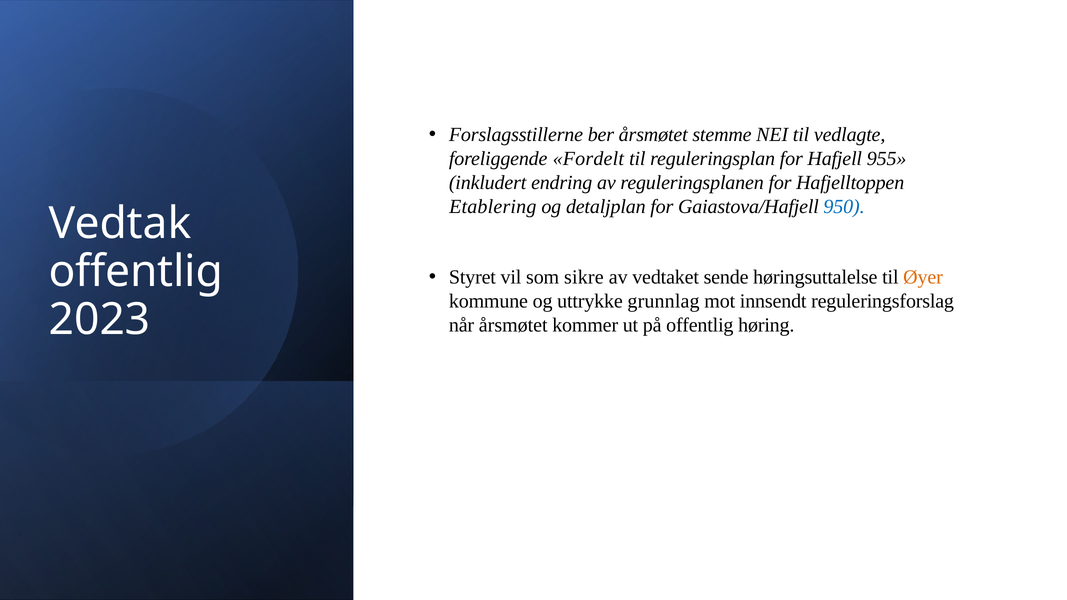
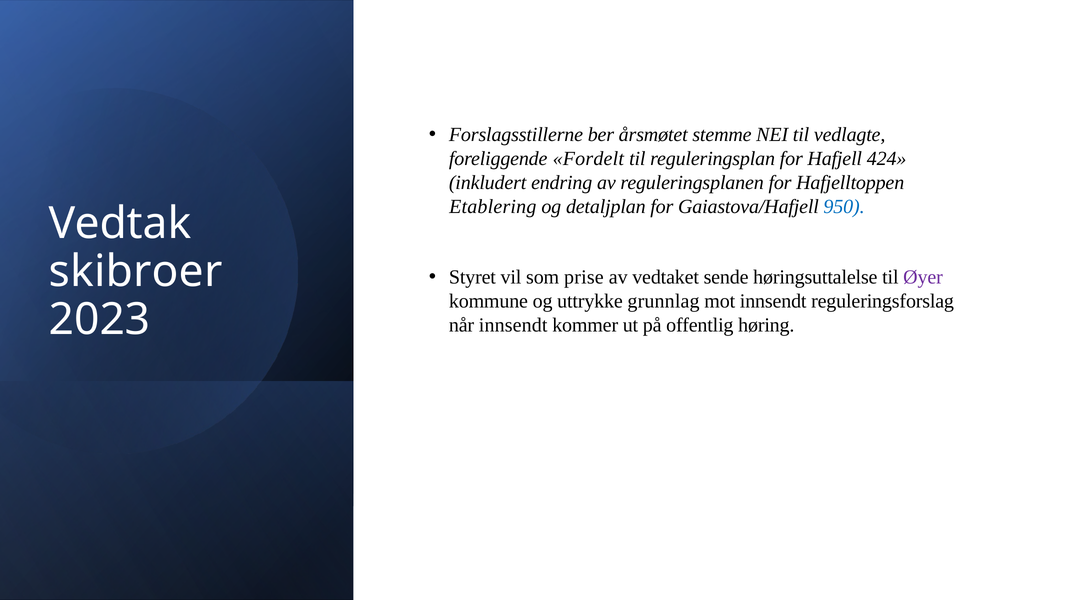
955: 955 -> 424
offentlig at (136, 272): offentlig -> skibroer
sikre: sikre -> prise
Øyer colour: orange -> purple
når årsmøtet: årsmøtet -> innsendt
